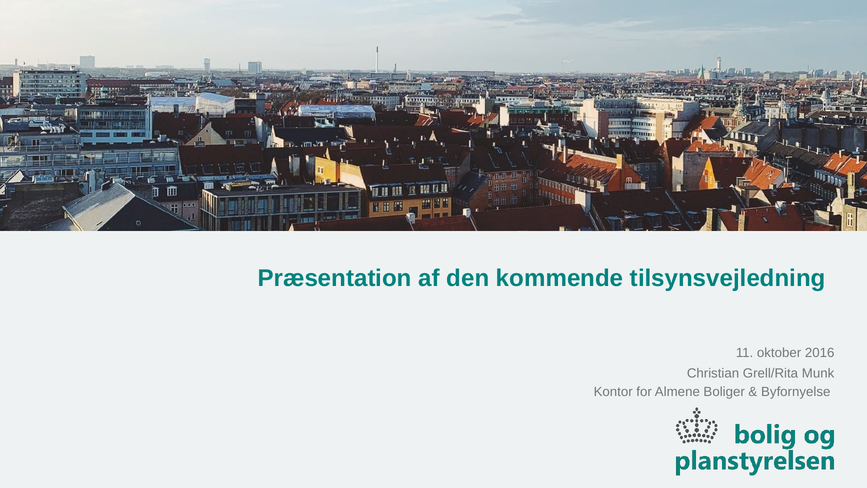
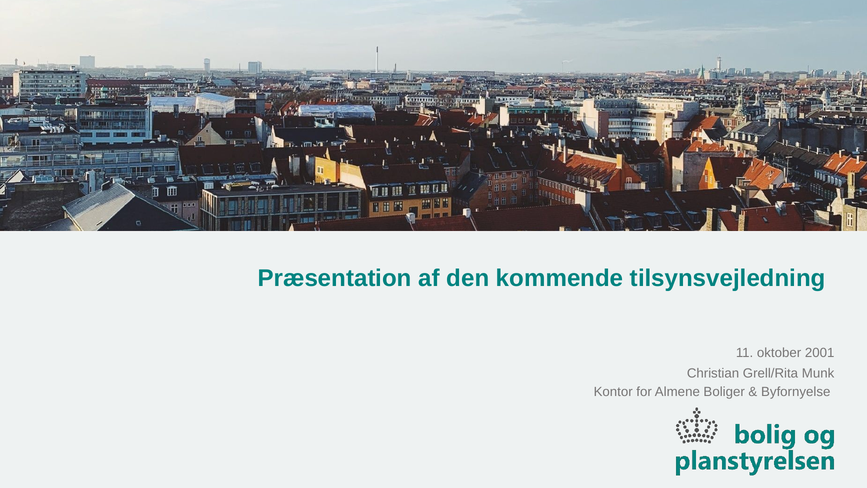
2016: 2016 -> 2001
